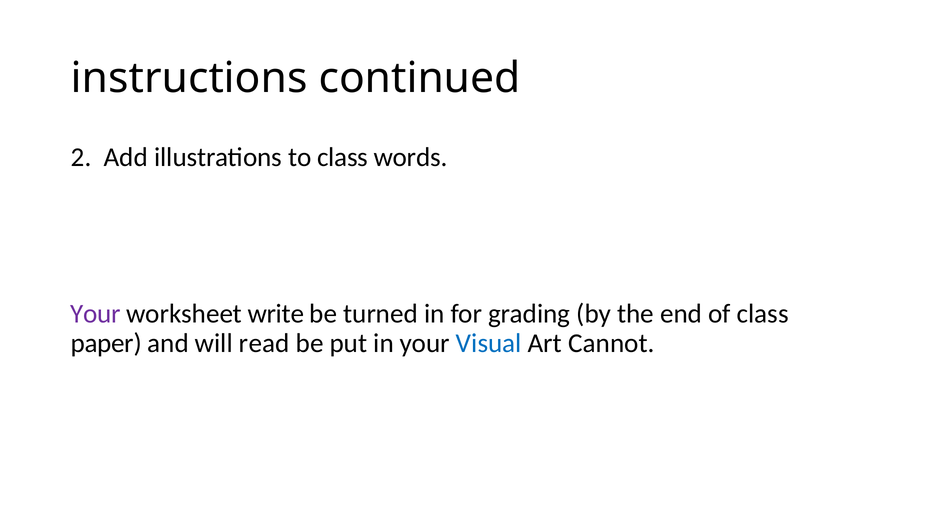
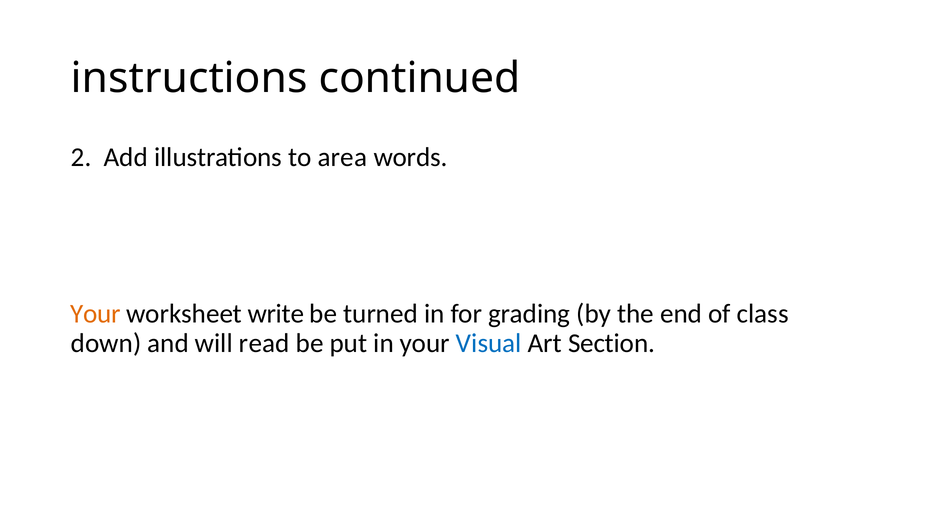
to class: class -> area
Your at (96, 314) colour: purple -> orange
paper: paper -> down
Cannot: Cannot -> Section
